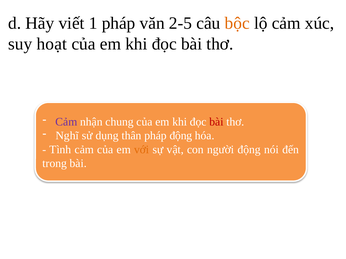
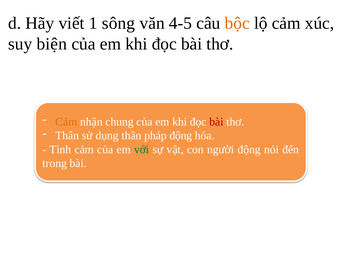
1 pháp: pháp -> sông
2-5: 2-5 -> 4-5
hoạt: hoạt -> biện
Cảm at (66, 122) colour: purple -> orange
Nghĩ at (67, 136): Nghĩ -> Thân
với colour: orange -> green
